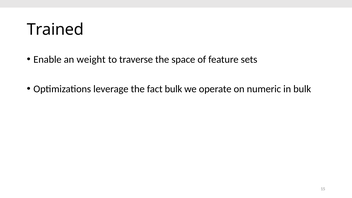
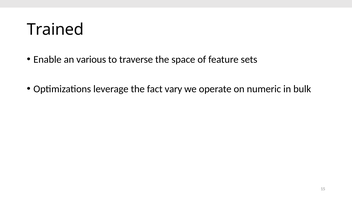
weight: weight -> various
fact bulk: bulk -> vary
